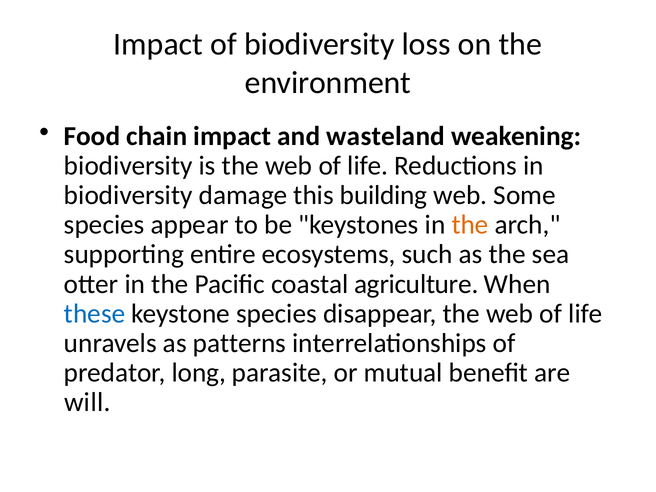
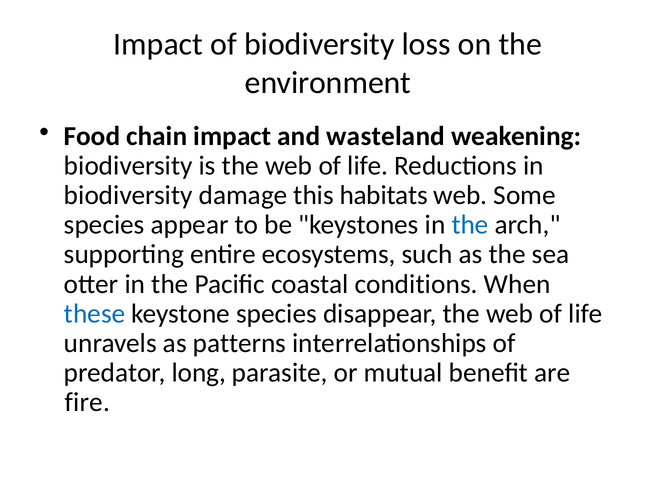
building: building -> habitats
the at (470, 225) colour: orange -> blue
agriculture: agriculture -> conditions
will: will -> fire
